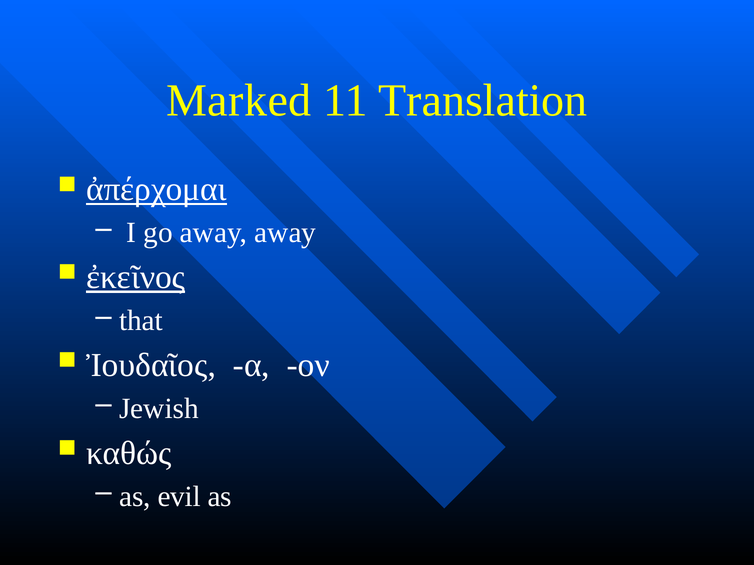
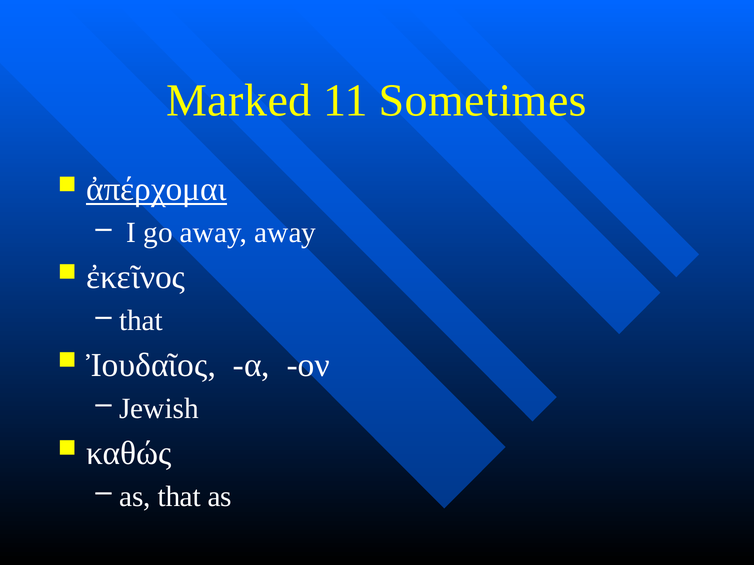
Translation: Translation -> Sometimes
ἐκεῖνος underline: present -> none
as evil: evil -> that
